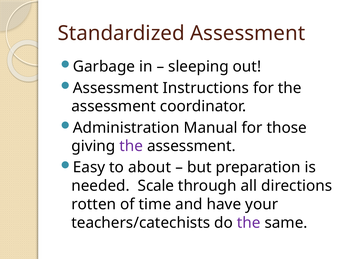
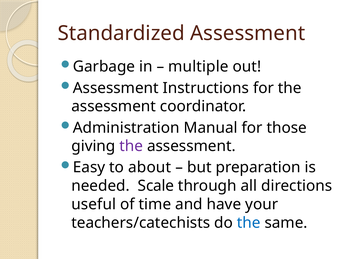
sleeping: sleeping -> multiple
rotten: rotten -> useful
the at (249, 222) colour: purple -> blue
